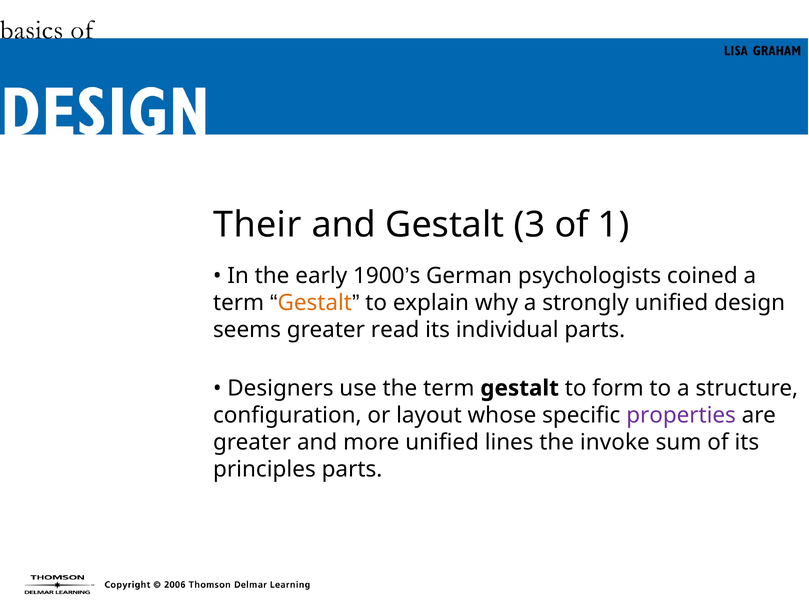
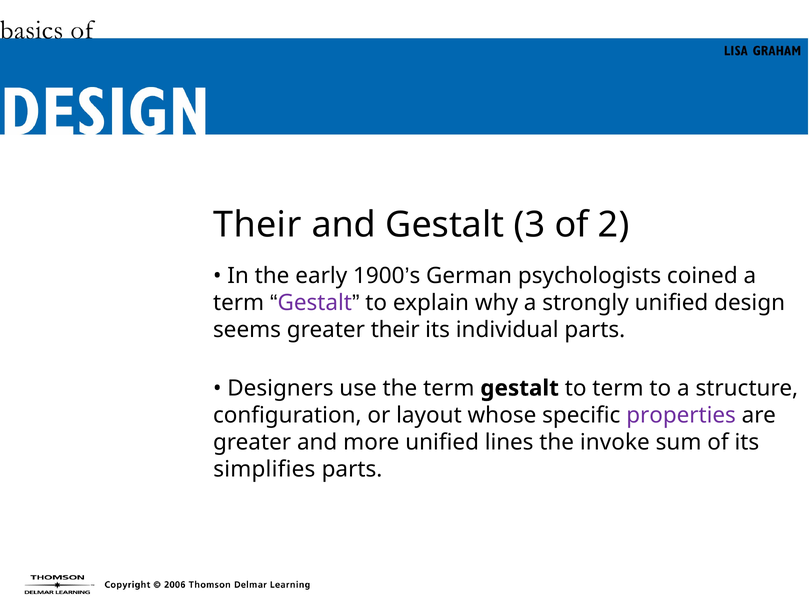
1: 1 -> 2
Gestalt at (315, 303) colour: orange -> purple
greater read: read -> their
to form: form -> term
principles: principles -> simplifies
